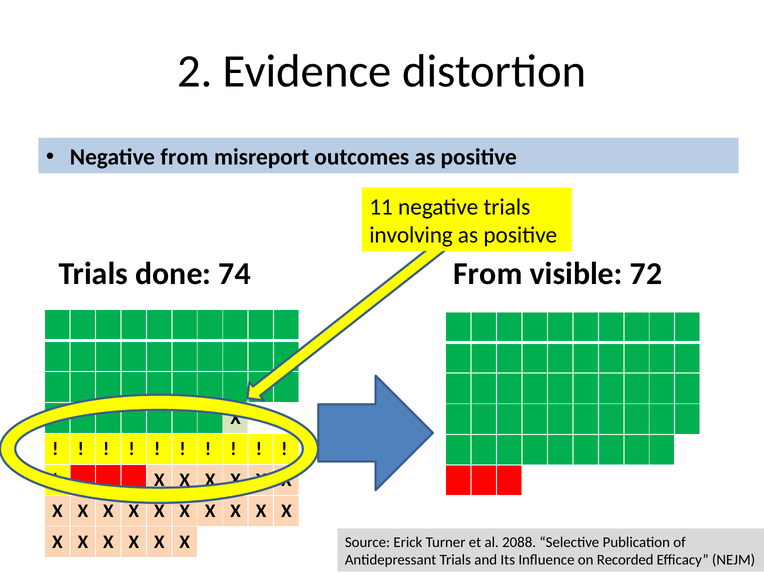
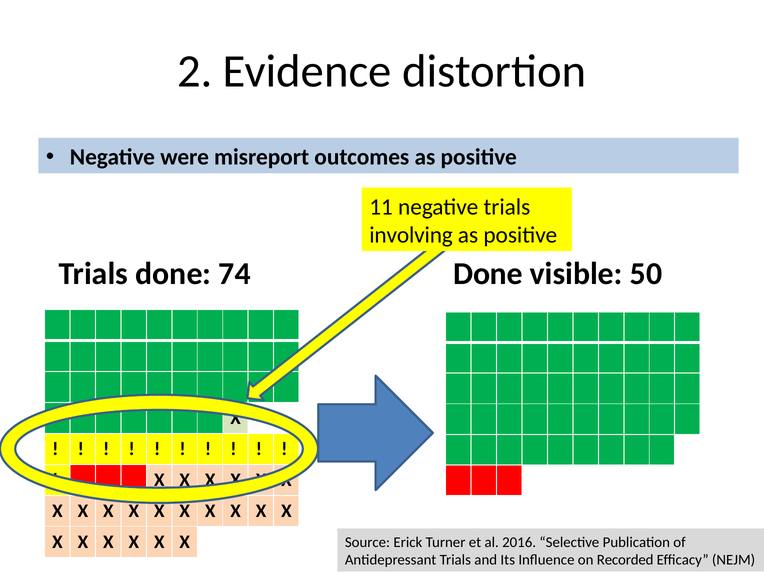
Negative from: from -> were
From at (488, 274): From -> Done
72: 72 -> 50
2088: 2088 -> 2016
